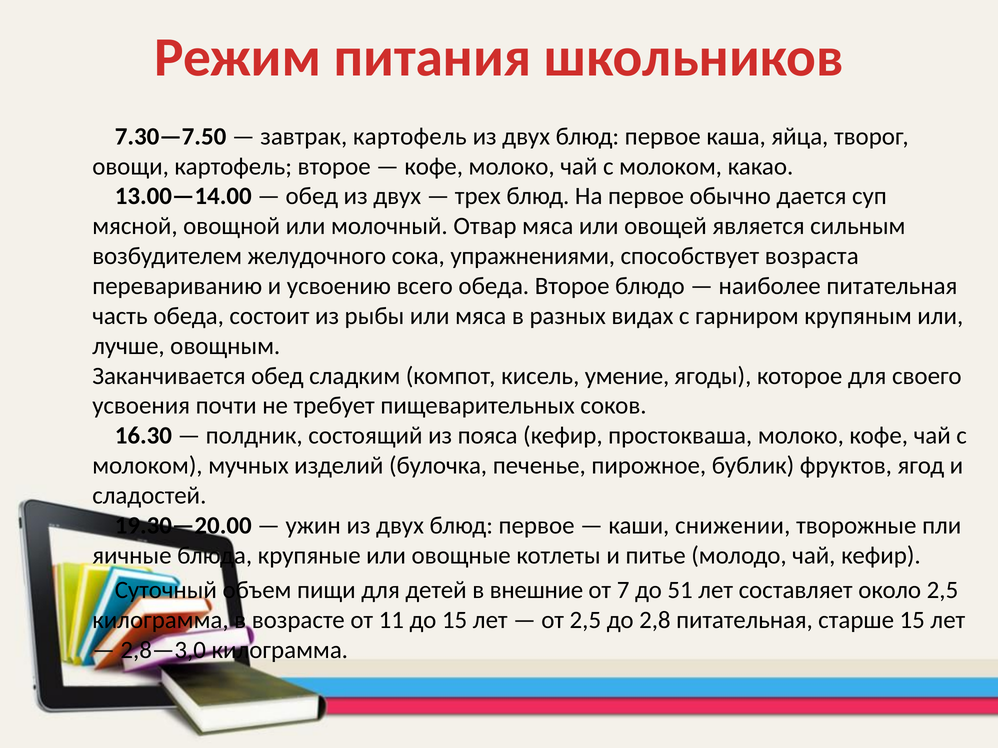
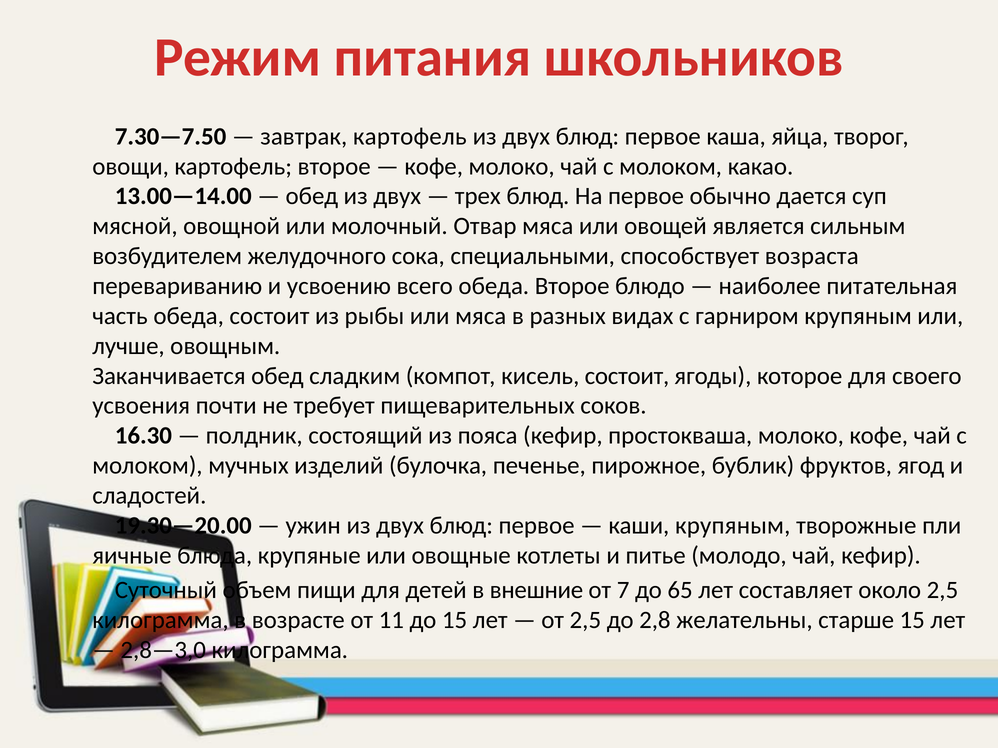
упражнениями: упражнениями -> специальными
кисель умение: умение -> состоит
каши снижении: снижении -> крупяным
51: 51 -> 65
2,8 питательная: питательная -> желательны
